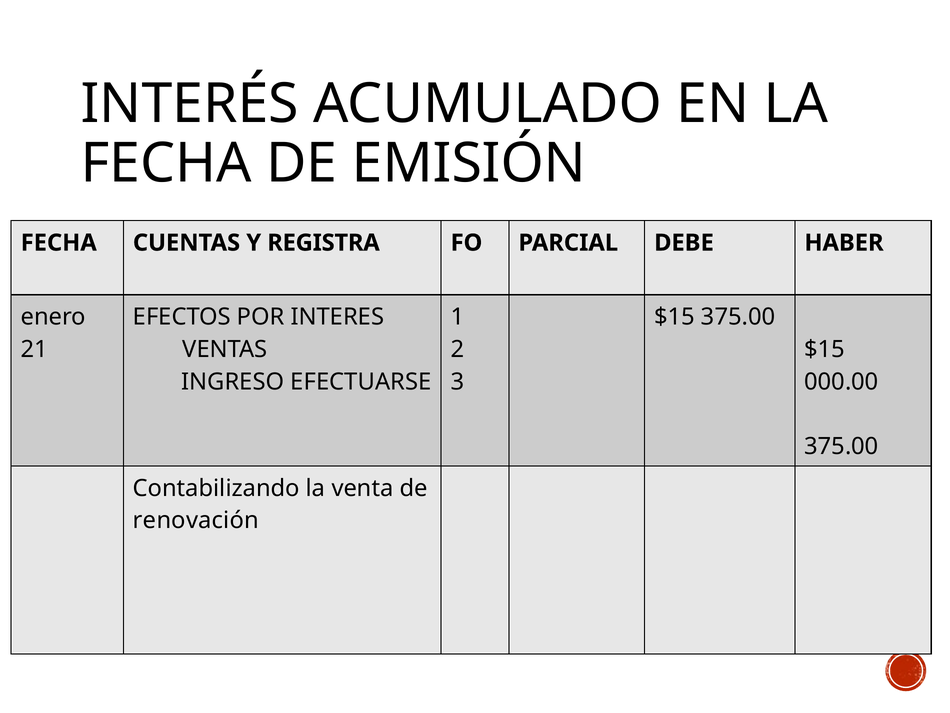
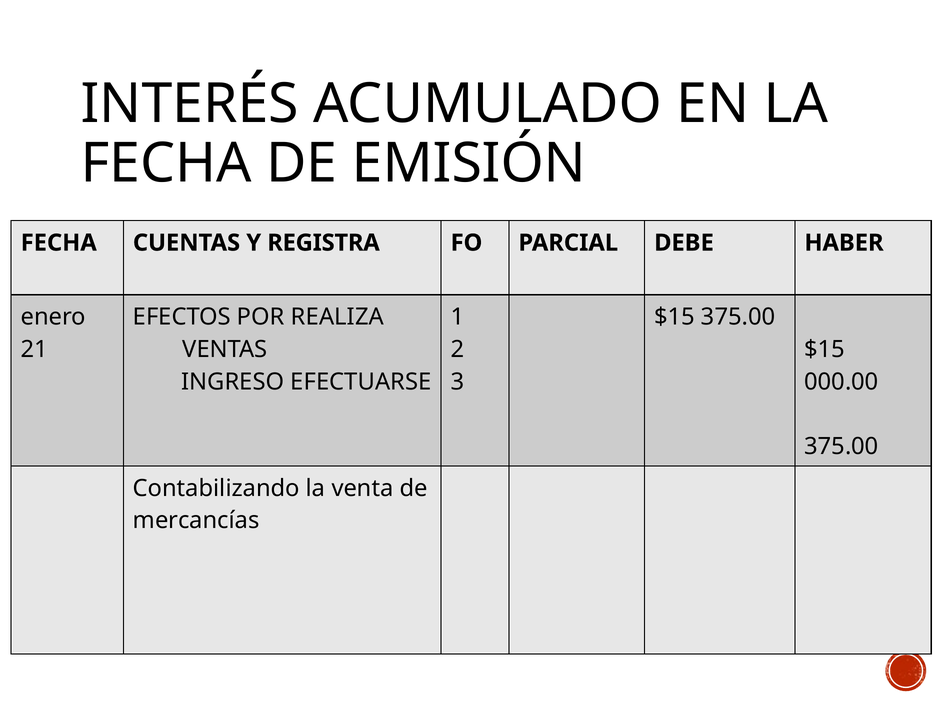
INTERES: INTERES -> REALIZA
renovación: renovación -> mercancías
